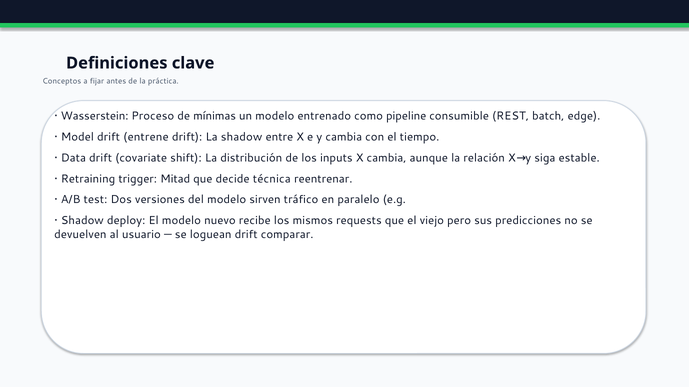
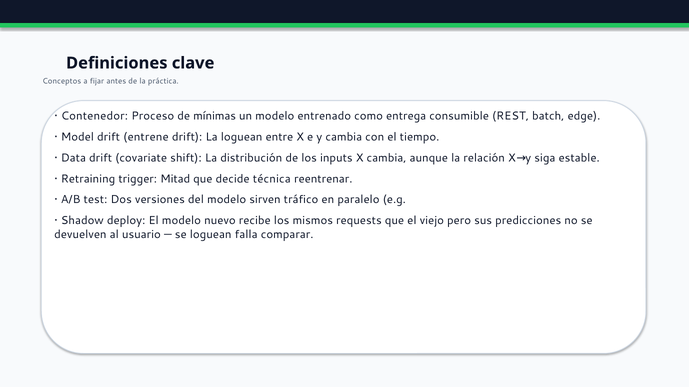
Wasserstein: Wasserstein -> Contenedor
pipeline: pipeline -> entrega
La shadow: shadow -> loguean
loguean drift: drift -> falla
